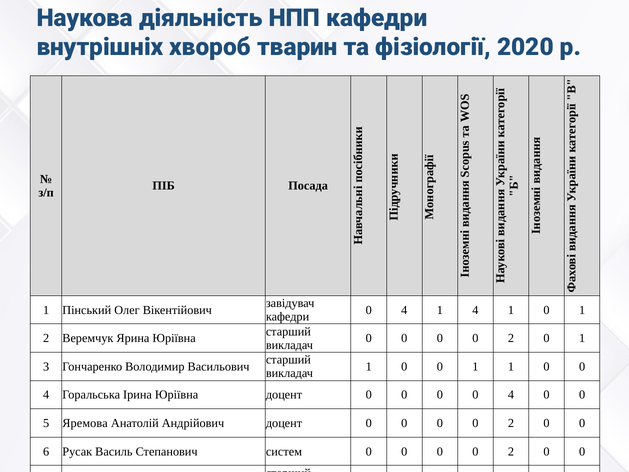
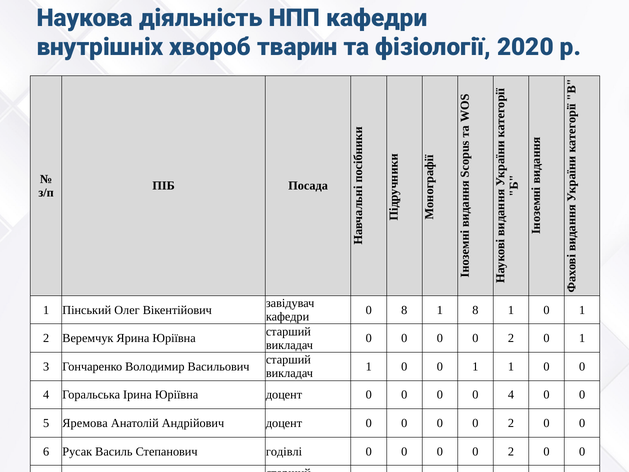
4 at (404, 310): 4 -> 8
1 4: 4 -> 8
систем: систем -> годівлі
